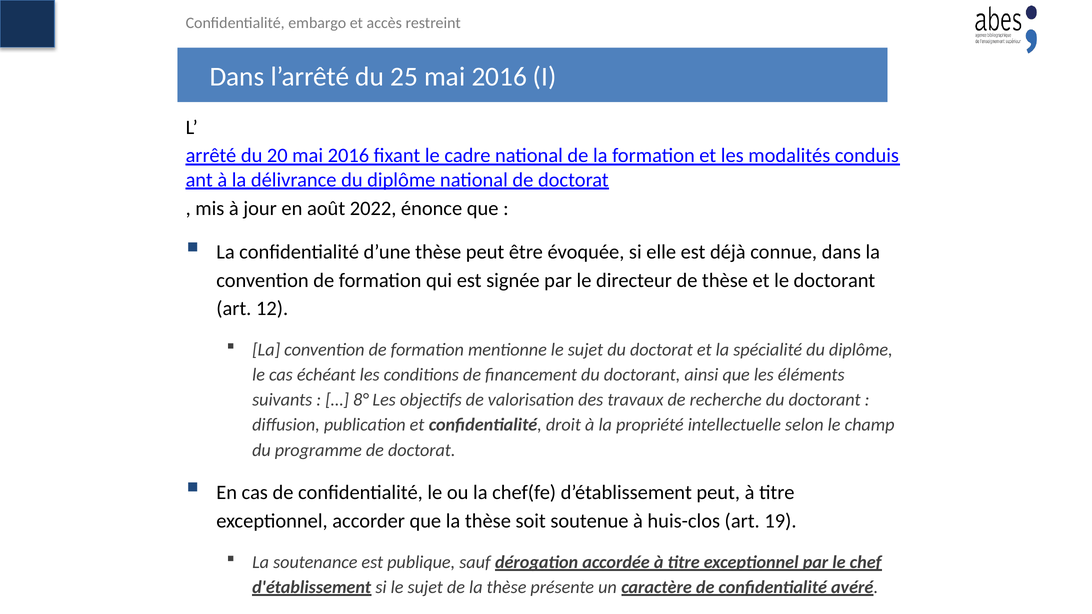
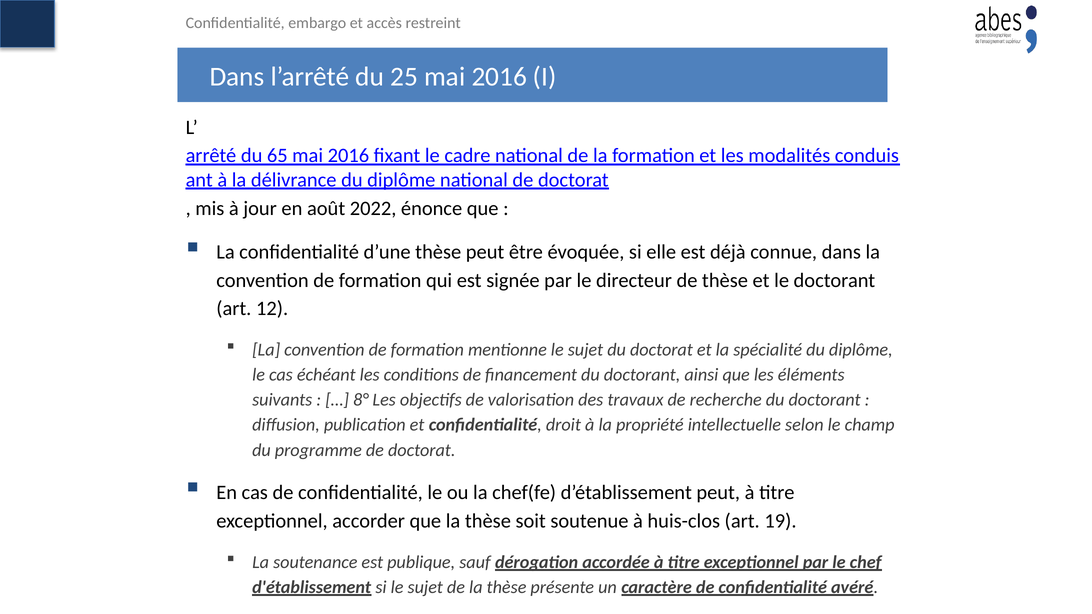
20: 20 -> 65
